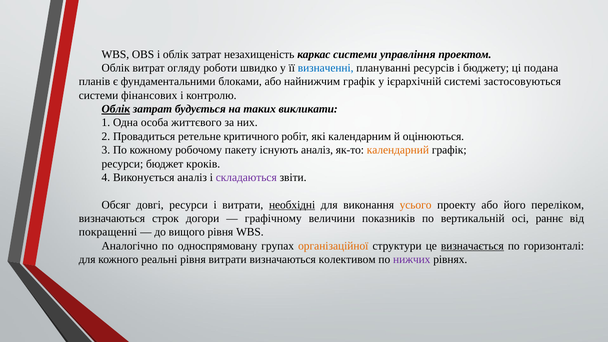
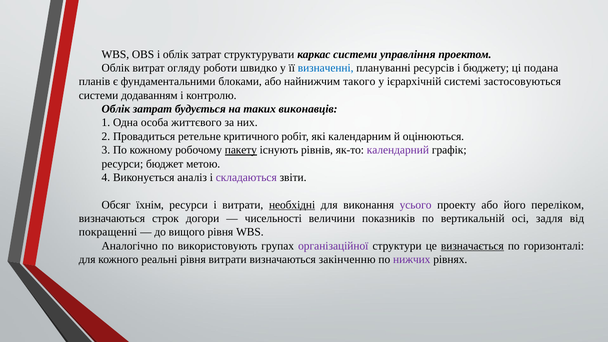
незахищеність: незахищеність -> структурувати
найнижчим графік: графік -> такого
фінансових: фінансових -> додаванням
Облік at (116, 109) underline: present -> none
викликати: викликати -> виконавців
пакету underline: none -> present
існують аналіз: аналіз -> рівнів
календарний colour: orange -> purple
кроків: кроків -> метою
довгі: довгі -> їхнім
усього colour: orange -> purple
графічному: графічному -> чисельності
раннє: раннє -> задля
односпрямовану: односпрямовану -> використовують
організаційної colour: orange -> purple
колективом: колективом -> закінченню
